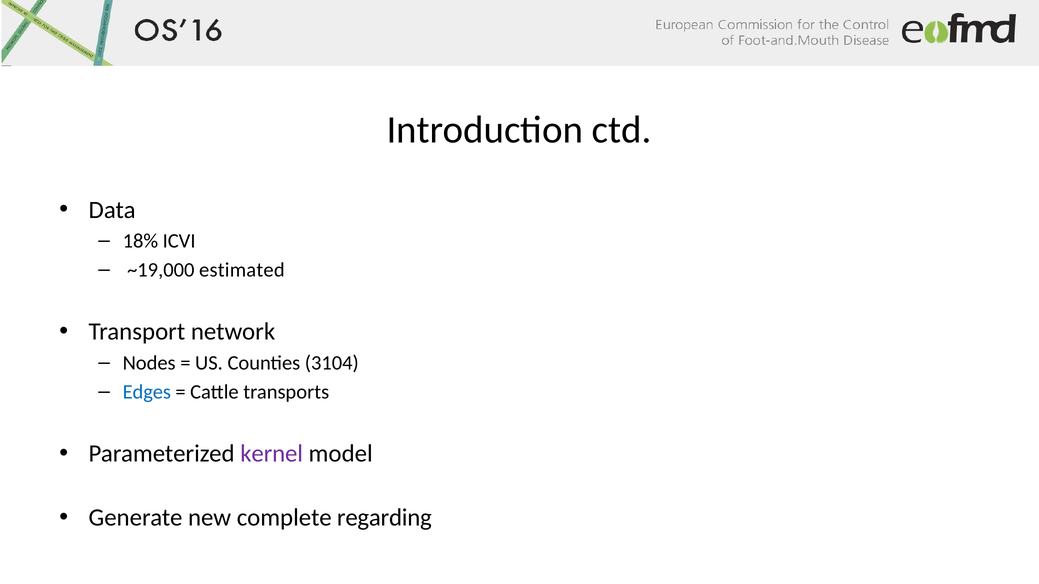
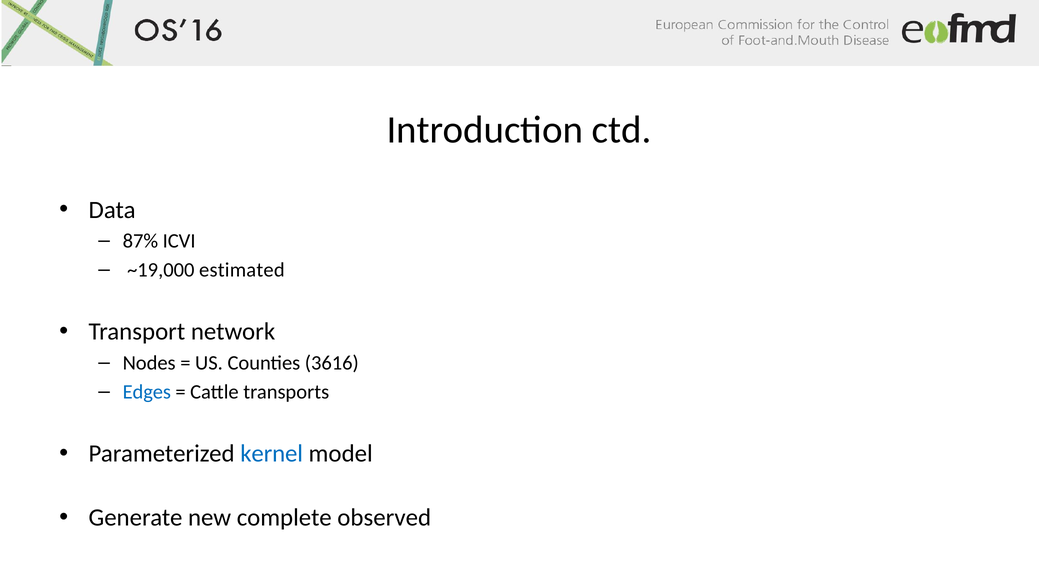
18%: 18% -> 87%
3104: 3104 -> 3616
kernel colour: purple -> blue
regarding: regarding -> observed
